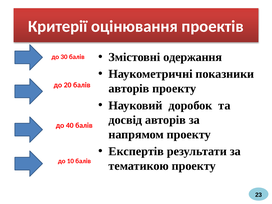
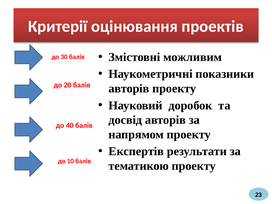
одержання: одержання -> можливим
